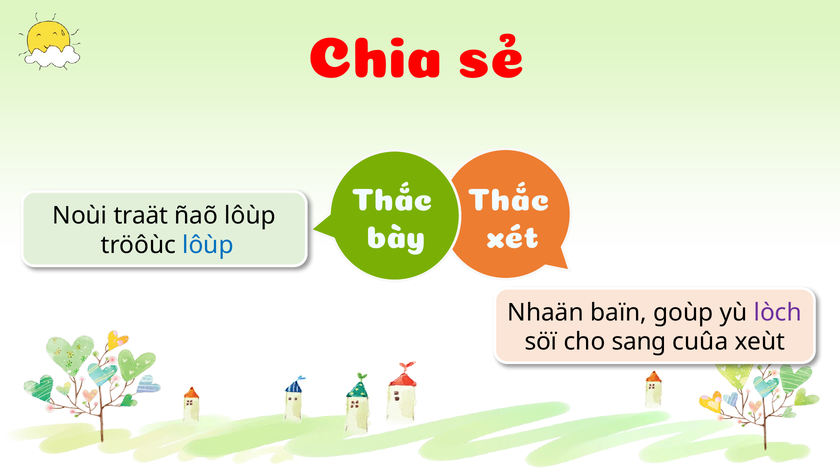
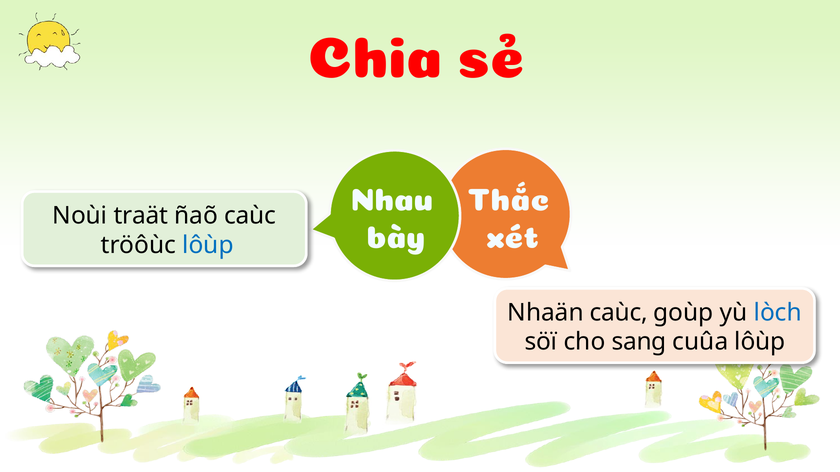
Thắc at (392, 201): Thắc -> Nhau
ñaõ lôùp: lôùp -> caùc
Nhaän baïn: baïn -> caùc
lòch colour: purple -> blue
cuûa xeùt: xeùt -> lôùp
